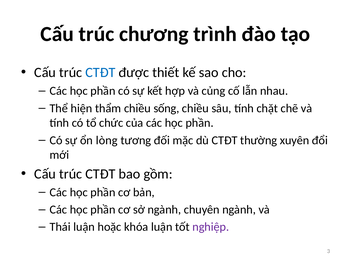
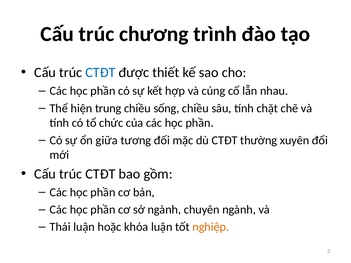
thẩm: thẩm -> trung
lòng: lòng -> giữa
nghiệp colour: purple -> orange
